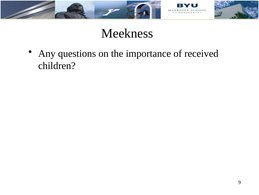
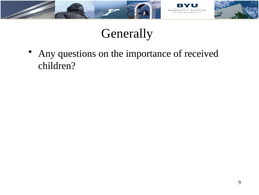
Meekness: Meekness -> Generally
